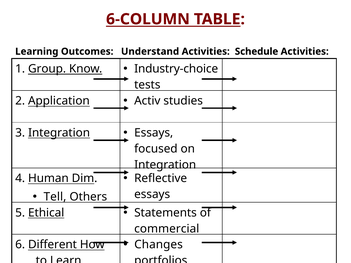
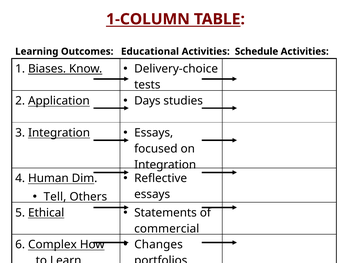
6-COLUMN: 6-COLUMN -> 1-COLUMN
Understand: Understand -> Educational
Group: Group -> Biases
Industry-choice: Industry-choice -> Delivery-choice
Activ: Activ -> Days
Different: Different -> Complex
